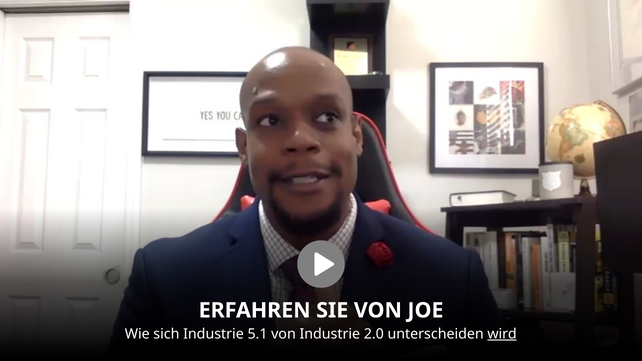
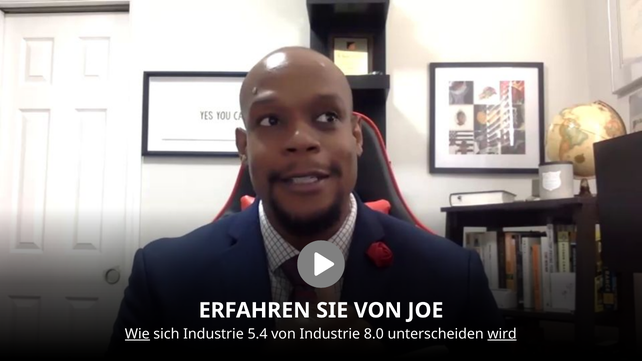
Wie underline: none -> present
5.1: 5.1 -> 5.4
2.0: 2.0 -> 8.0
